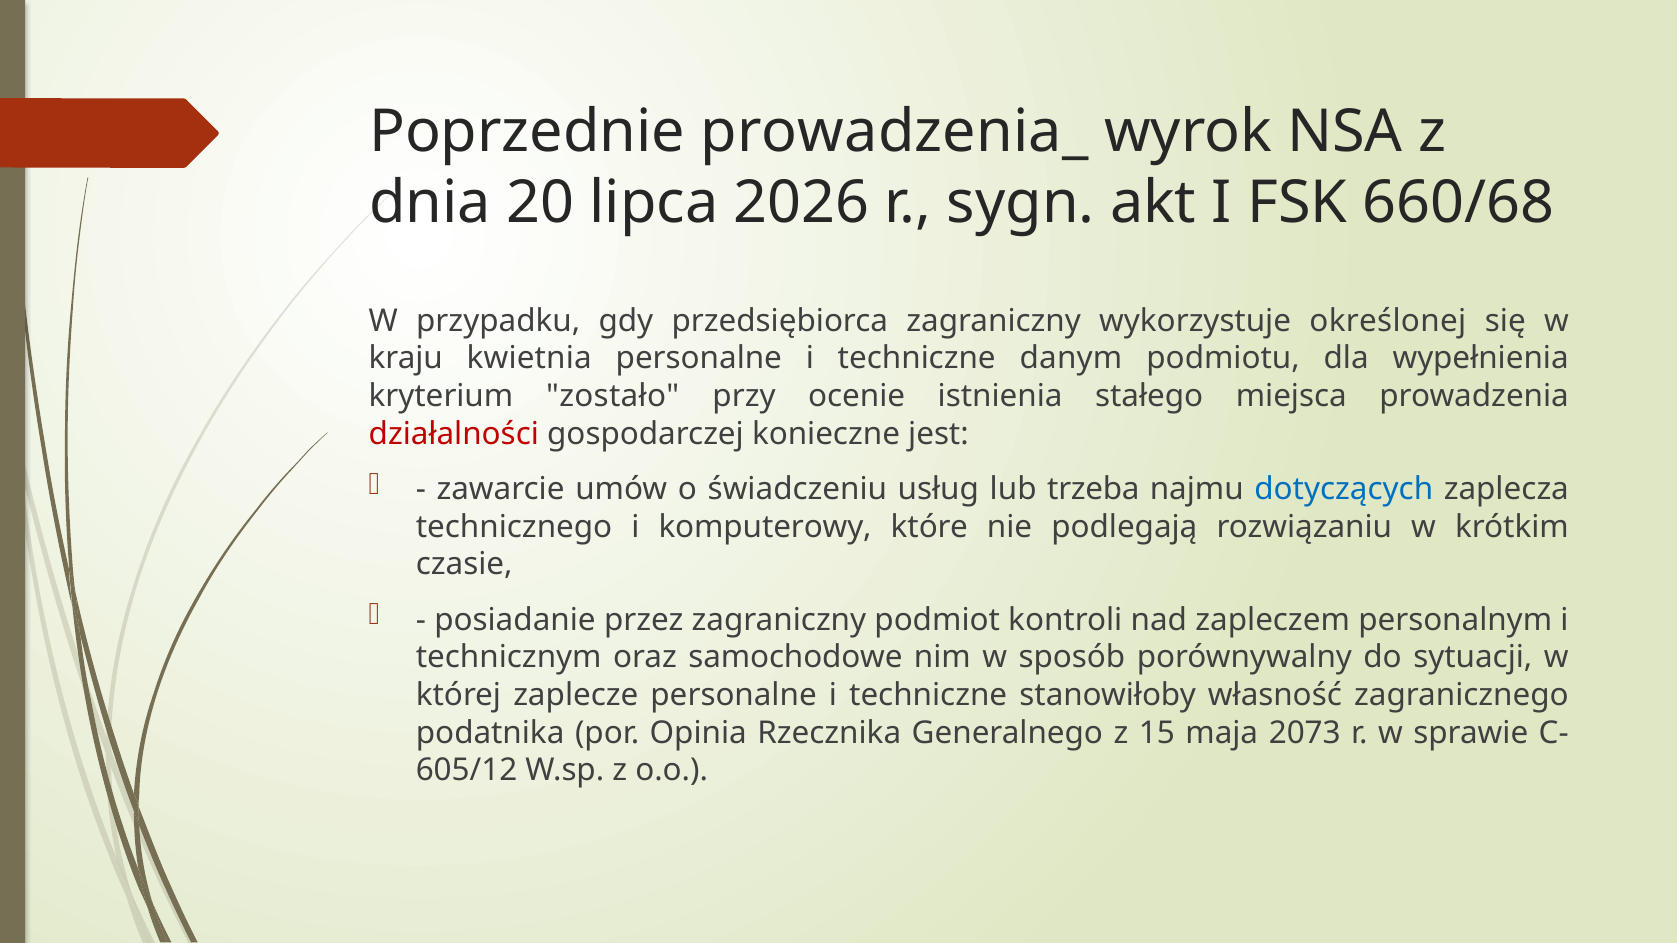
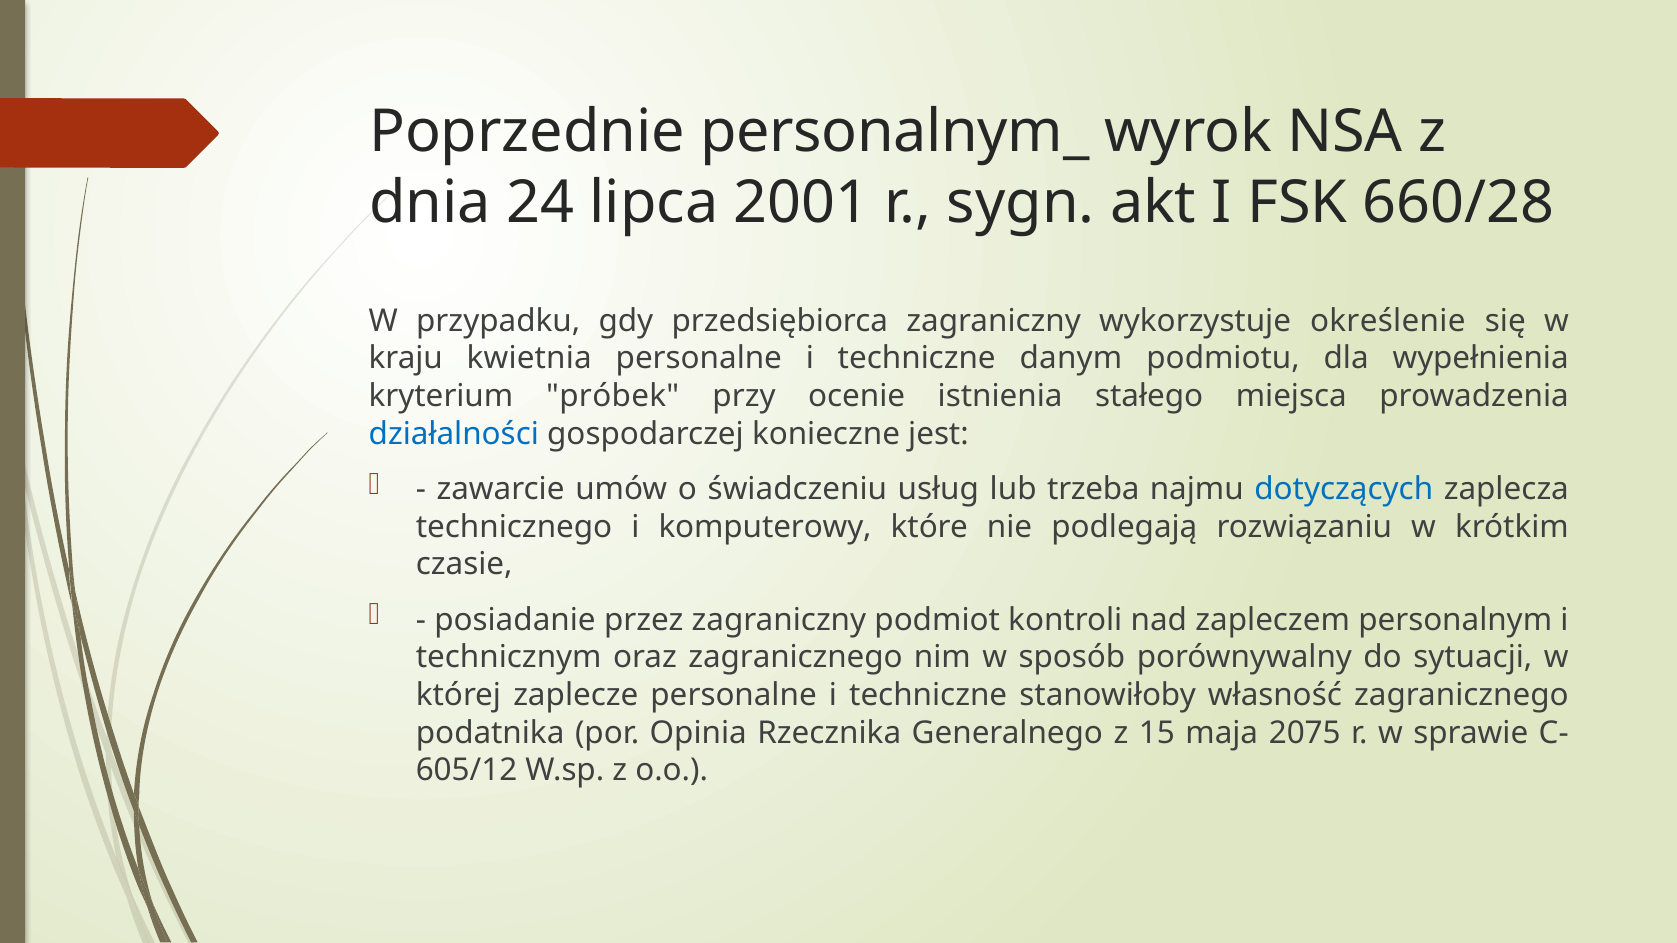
prowadzenia_: prowadzenia_ -> personalnym_
20: 20 -> 24
2026: 2026 -> 2001
660/68: 660/68 -> 660/28
określonej: określonej -> określenie
zostało: zostało -> próbek
działalności colour: red -> blue
oraz samochodowe: samochodowe -> zagranicznego
2073: 2073 -> 2075
